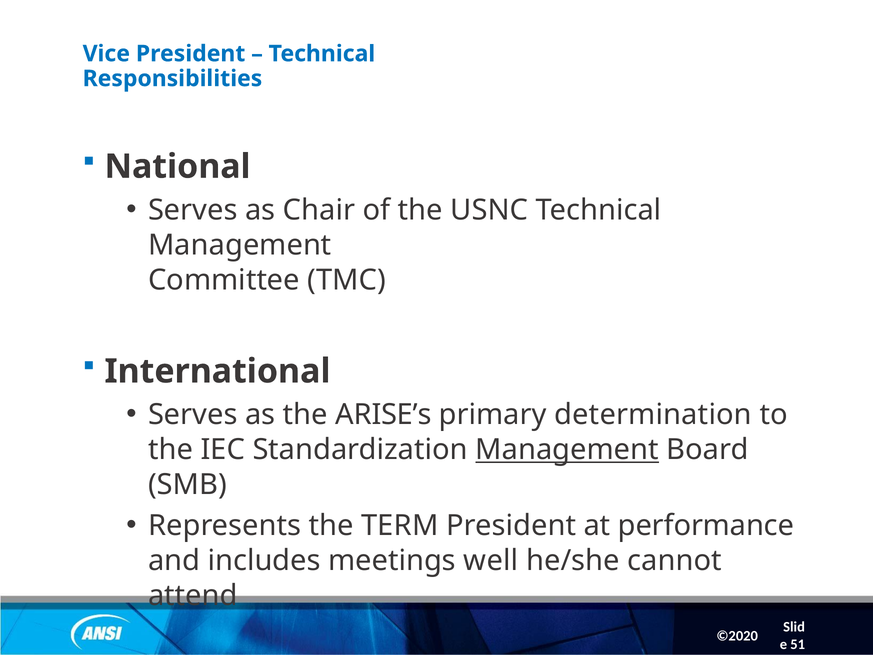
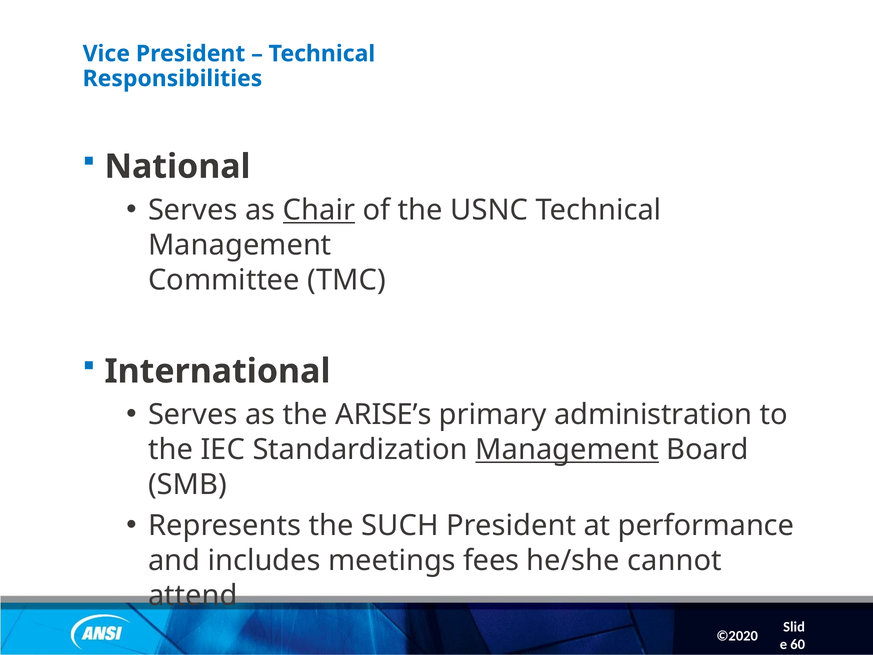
Chair underline: none -> present
determination: determination -> administration
TERM: TERM -> SUCH
well: well -> fees
51: 51 -> 60
